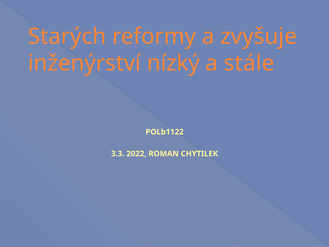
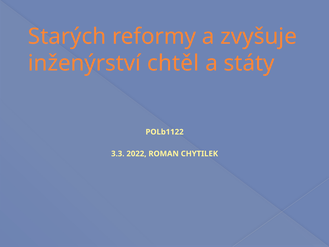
nízký: nízký -> chtěl
stále: stále -> státy
